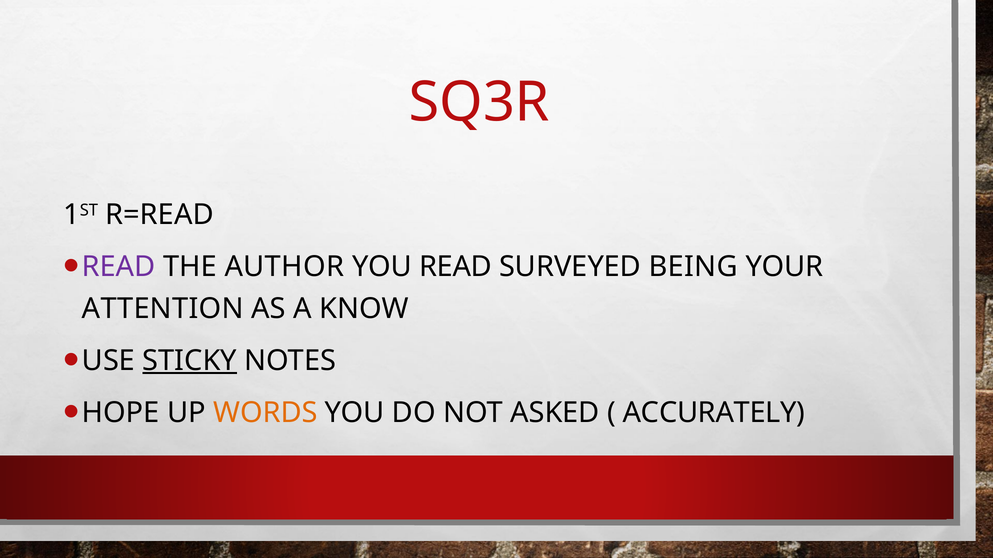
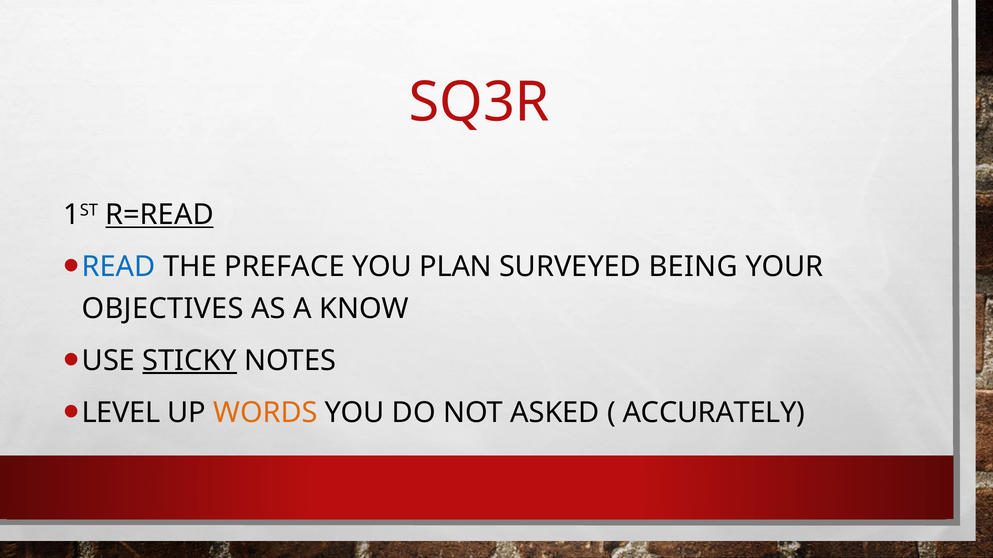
R=READ underline: none -> present
READ at (119, 267) colour: purple -> blue
AUTHOR: AUTHOR -> PREFACE
YOU READ: READ -> PLAN
ATTENTION: ATTENTION -> OBJECTIVES
HOPE: HOPE -> LEVEL
